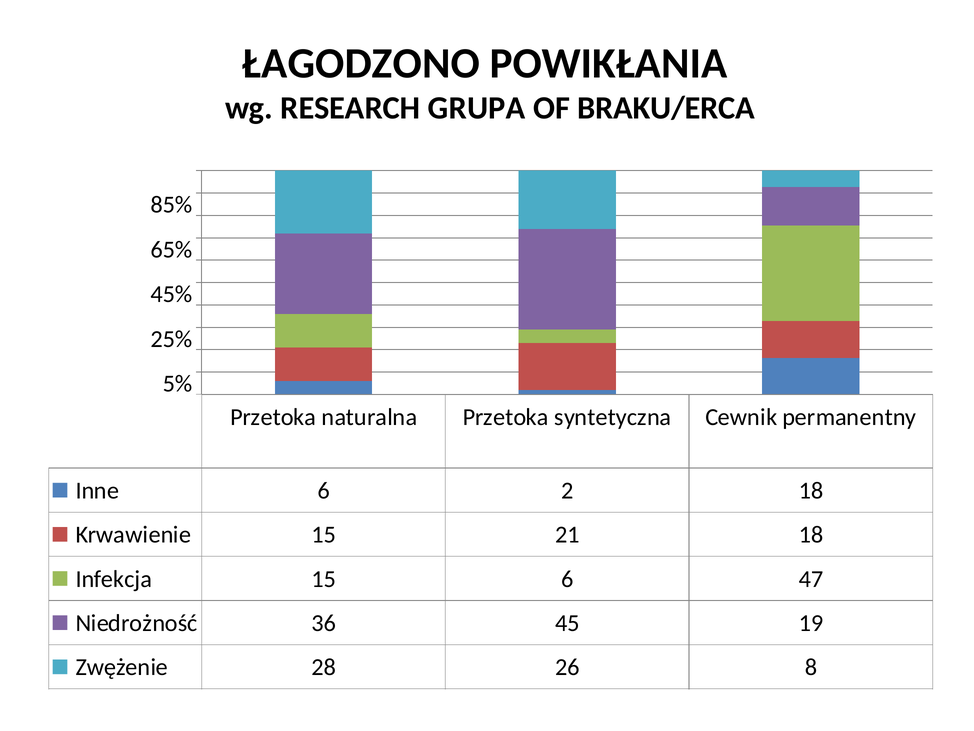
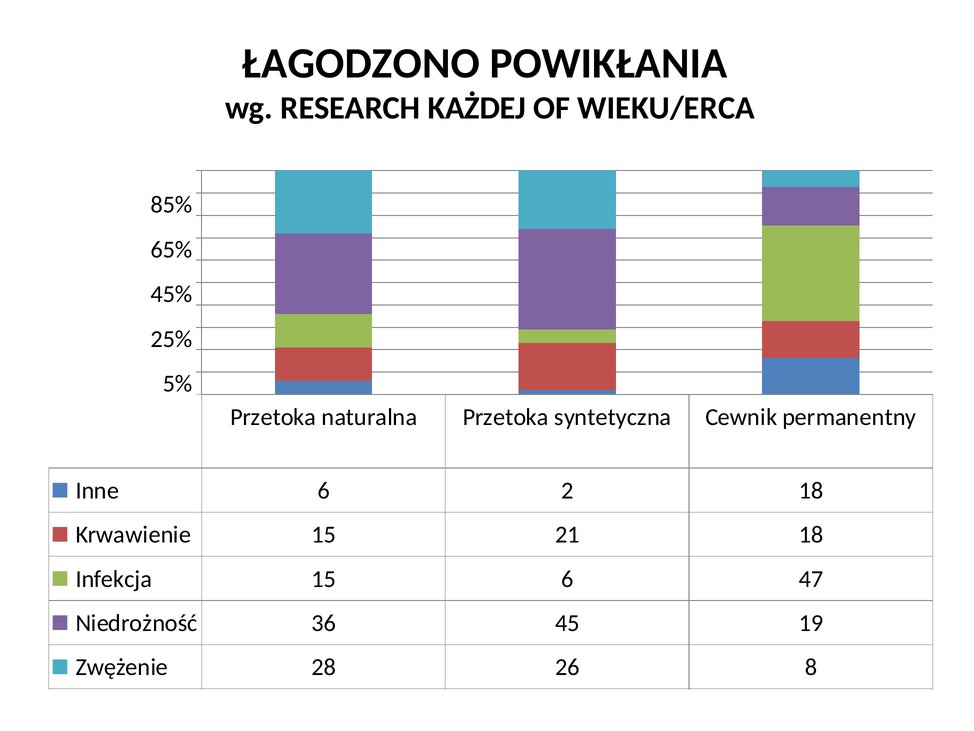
GRUPA: GRUPA -> KAŻDEJ
BRAKU/ERCA: BRAKU/ERCA -> WIEKU/ERCA
